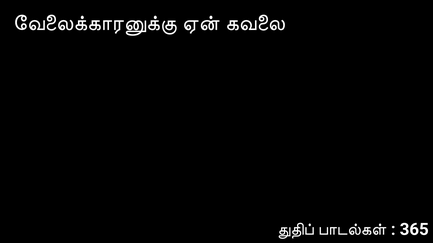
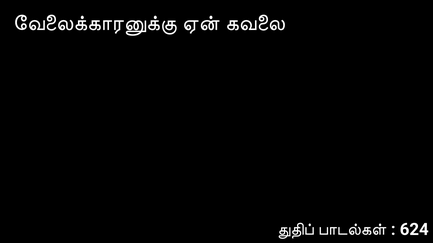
365: 365 -> 624
